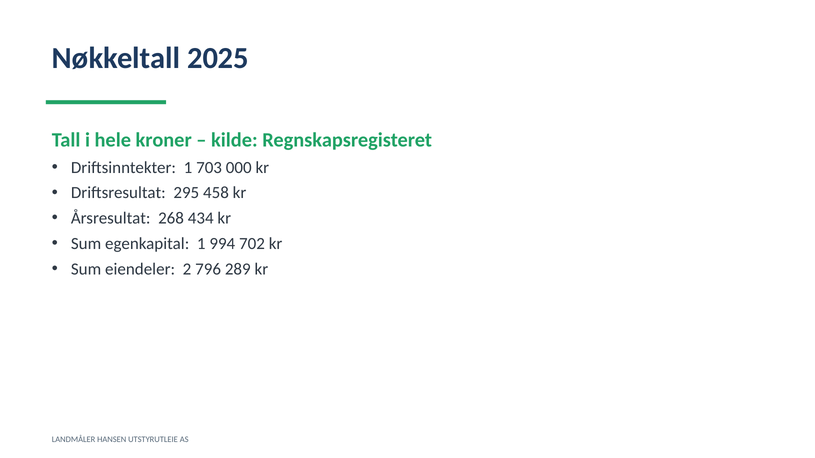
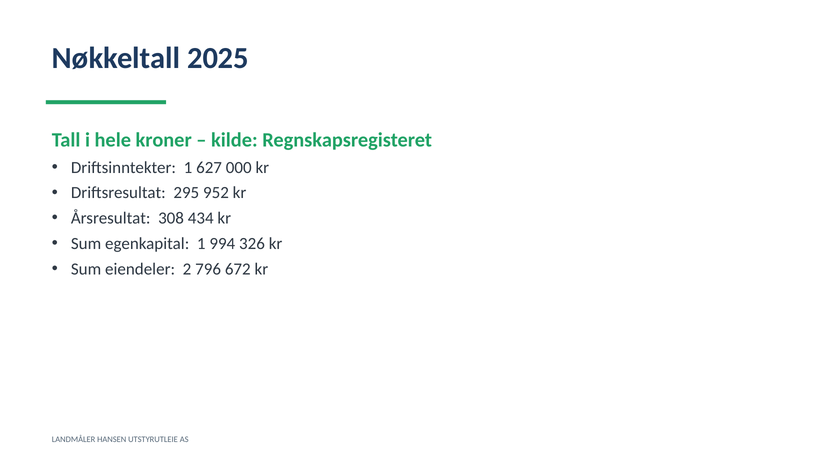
703: 703 -> 627
458: 458 -> 952
268: 268 -> 308
702: 702 -> 326
289: 289 -> 672
